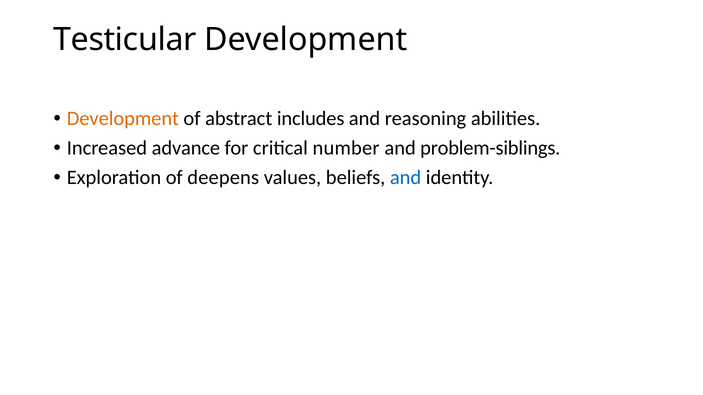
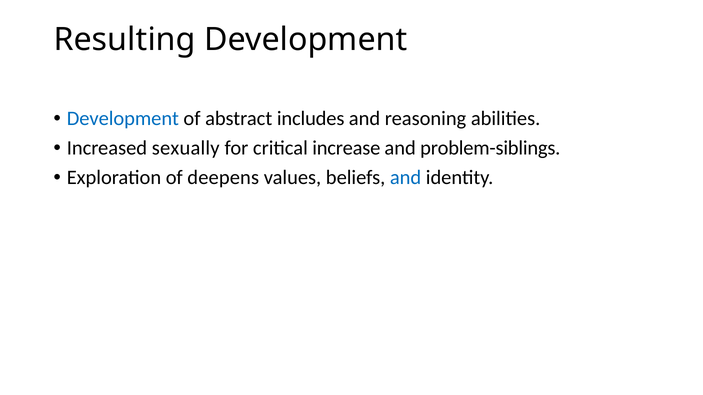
Testicular: Testicular -> Resulting
Development at (123, 119) colour: orange -> blue
advance: advance -> sexually
number: number -> increase
